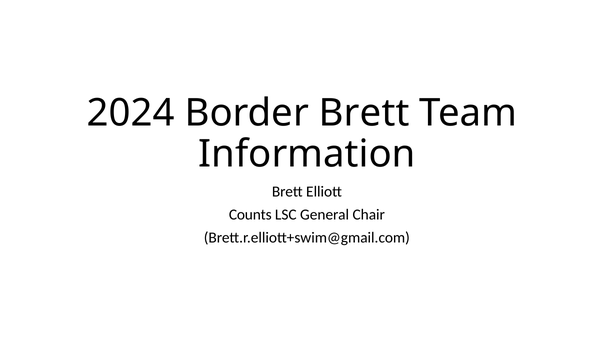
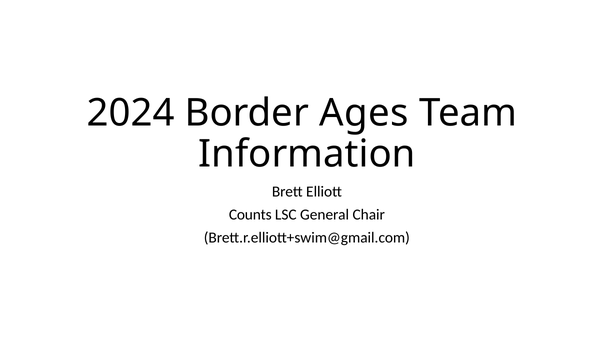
Border Brett: Brett -> Ages
